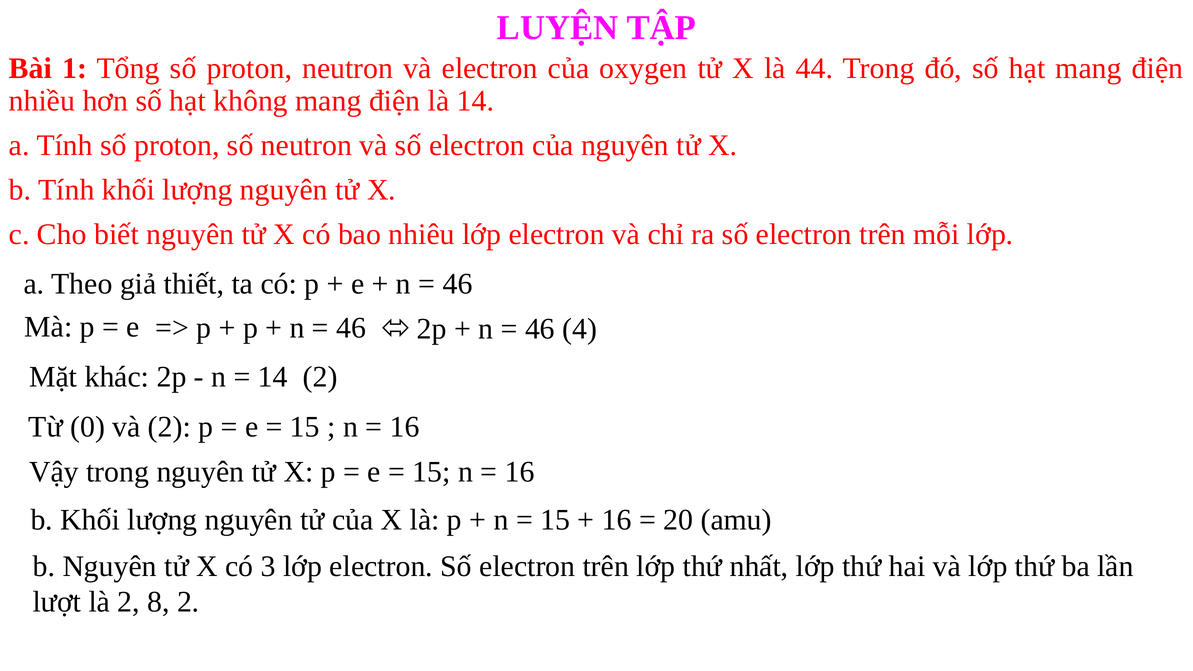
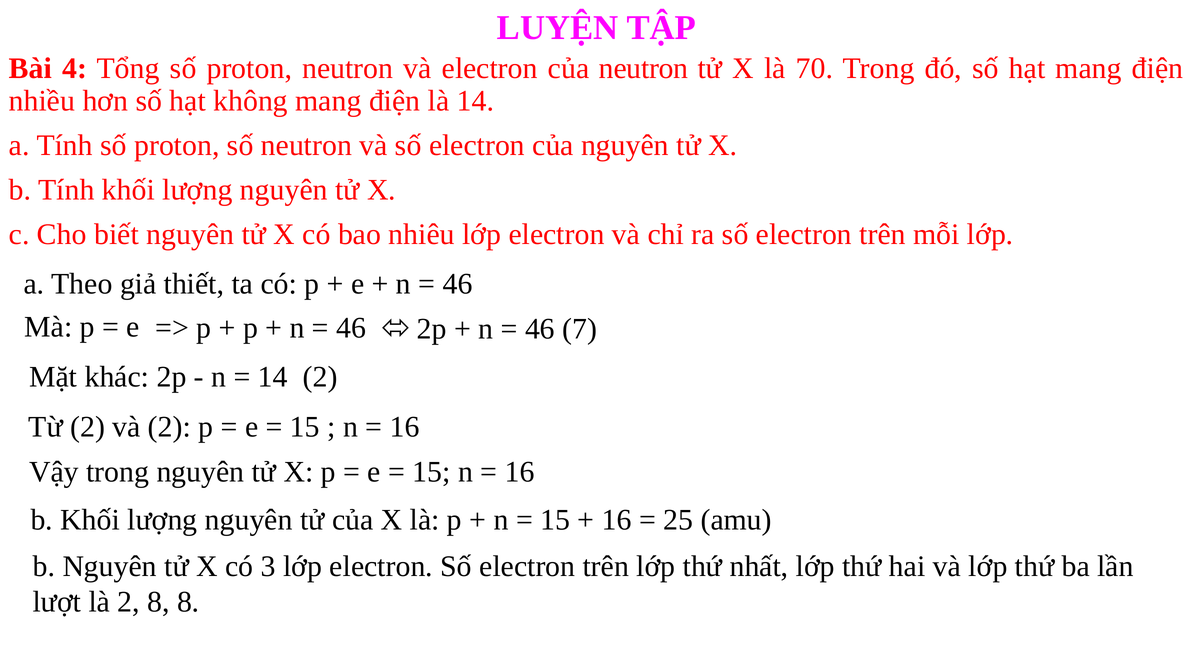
1: 1 -> 4
của oxygen: oxygen -> neutron
44: 44 -> 70
4: 4 -> 7
Từ 0: 0 -> 2
20: 20 -> 25
8 2: 2 -> 8
